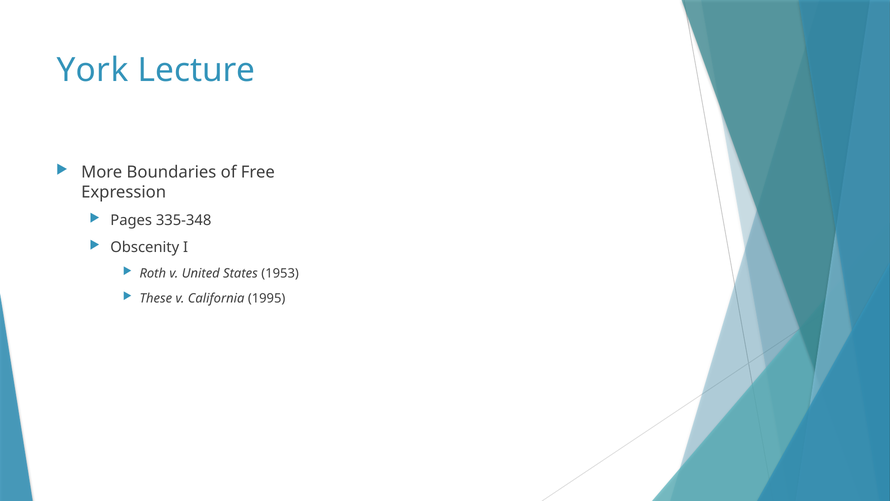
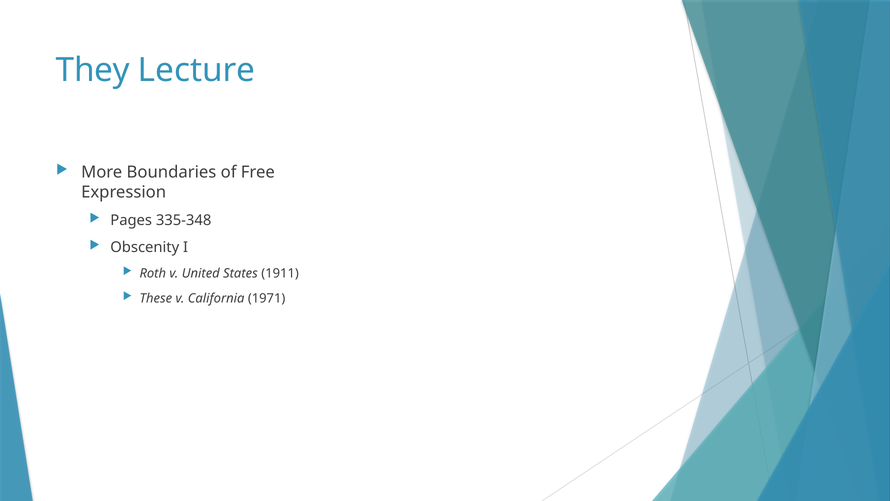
York: York -> They
1953: 1953 -> 1911
1995: 1995 -> 1971
